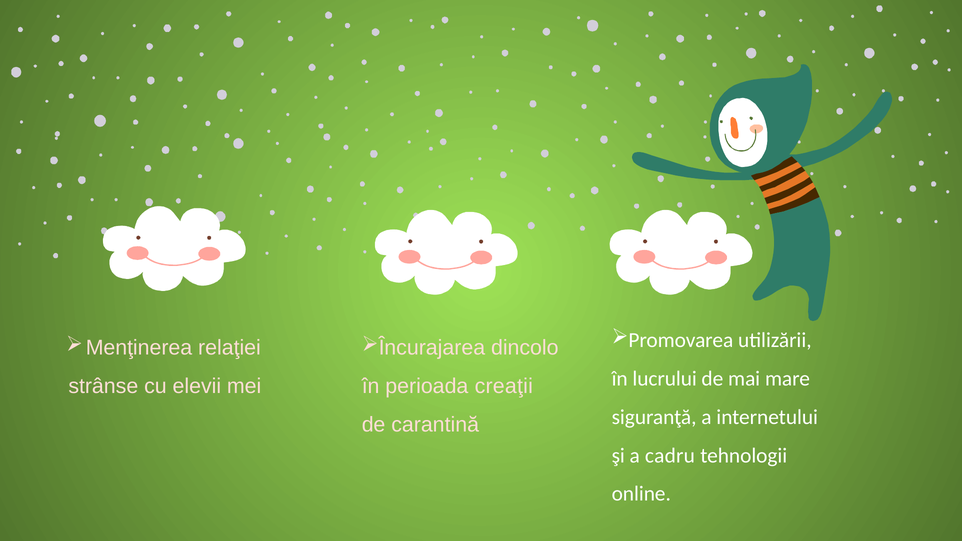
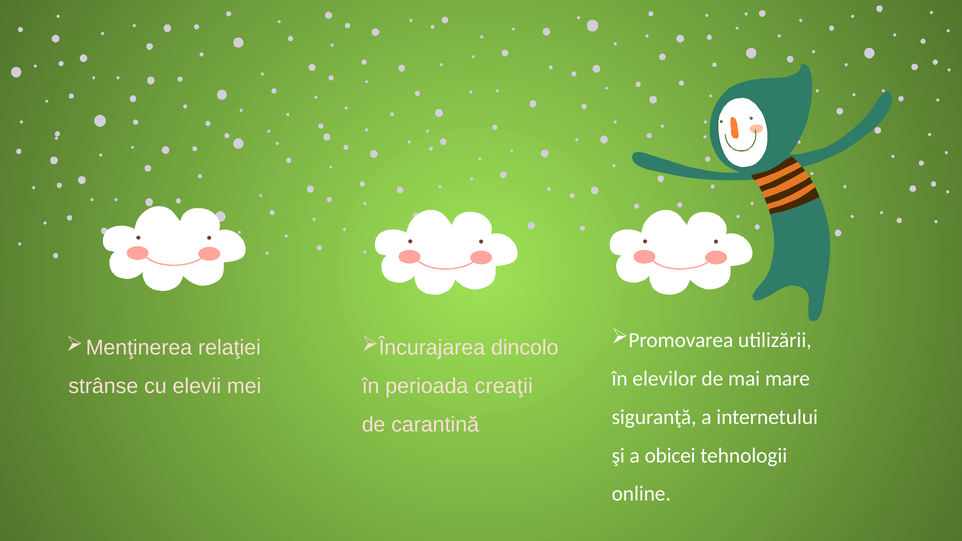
lucrului: lucrului -> elevilor
cadru: cadru -> obicei
